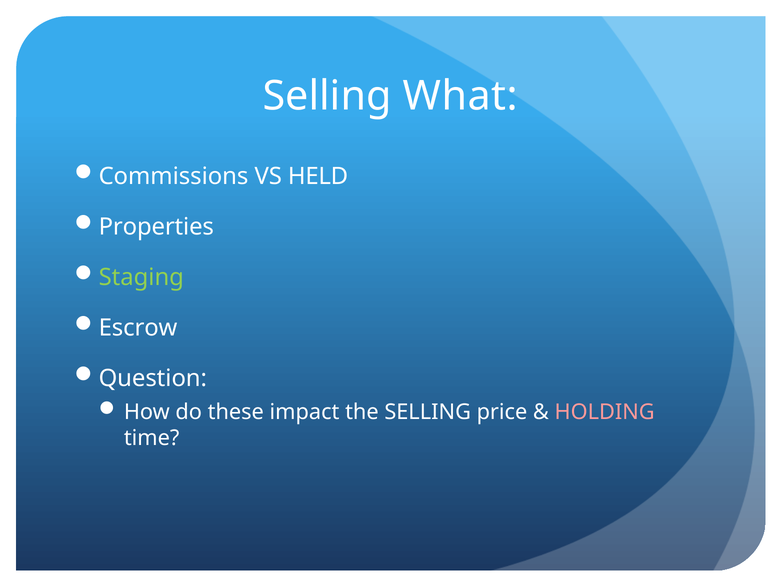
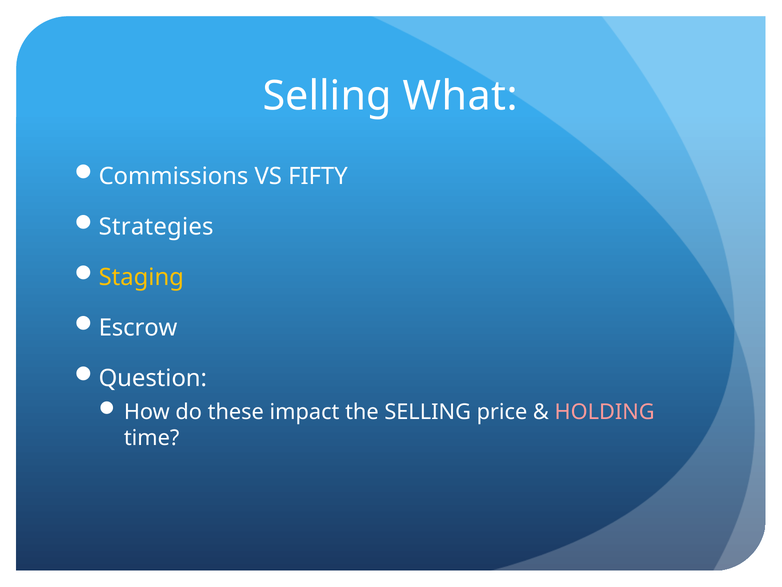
HELD: HELD -> FIFTY
Properties: Properties -> Strategies
Staging colour: light green -> yellow
